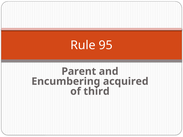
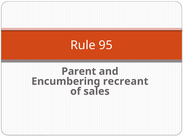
acquired: acquired -> recreant
third: third -> sales
